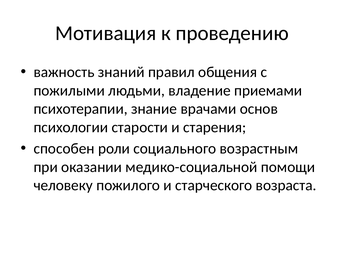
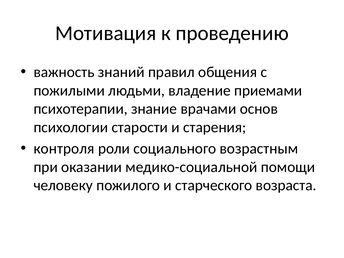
способен: способен -> контроля
